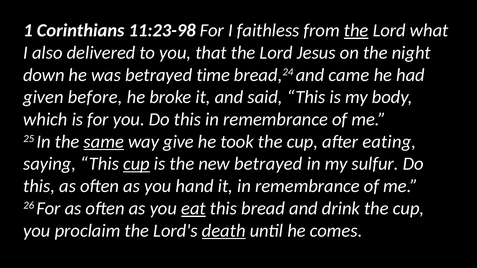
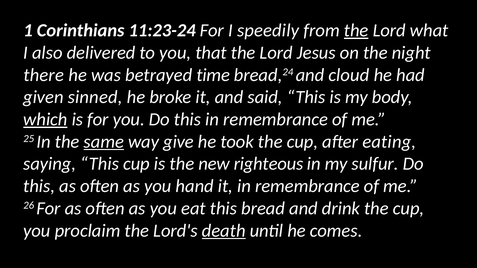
11:23-98: 11:23-98 -> 11:23-24
faithless: faithless -> speedily
down: down -> there
came: came -> cloud
before: before -> sinned
which underline: none -> present
cup at (136, 164) underline: present -> none
new betrayed: betrayed -> righteous
eat underline: present -> none
